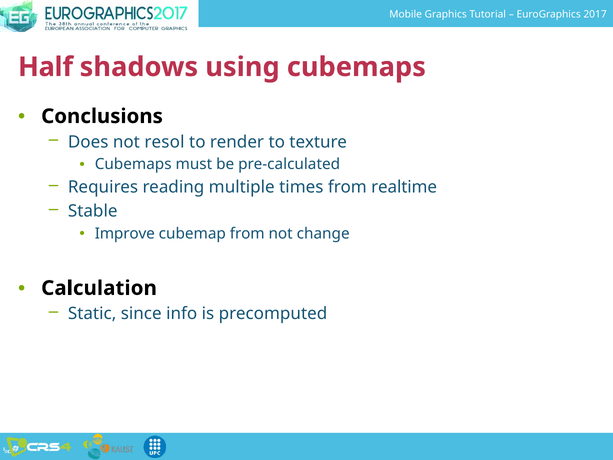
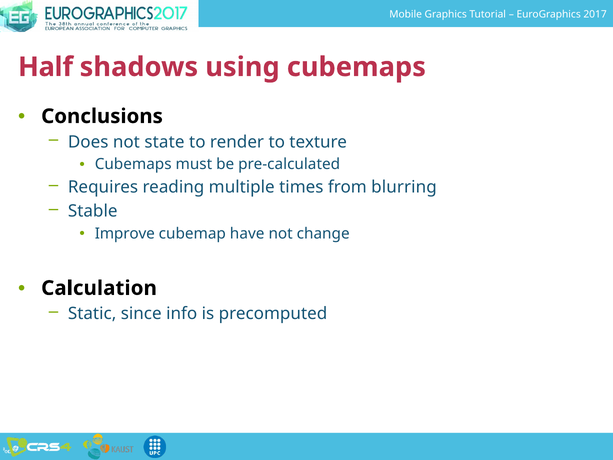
resol: resol -> state
realtime: realtime -> blurring
cubemap from: from -> have
